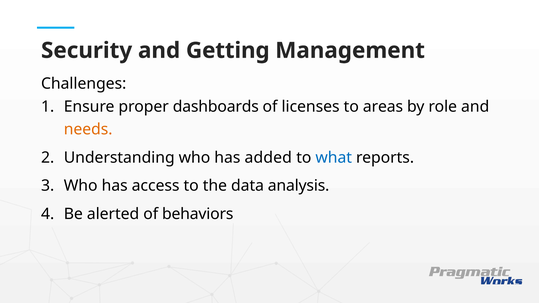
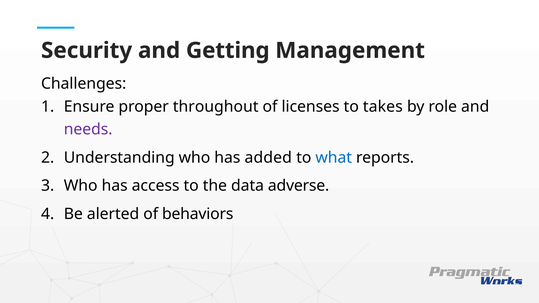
dashboards: dashboards -> throughout
areas: areas -> takes
needs colour: orange -> purple
analysis: analysis -> adverse
